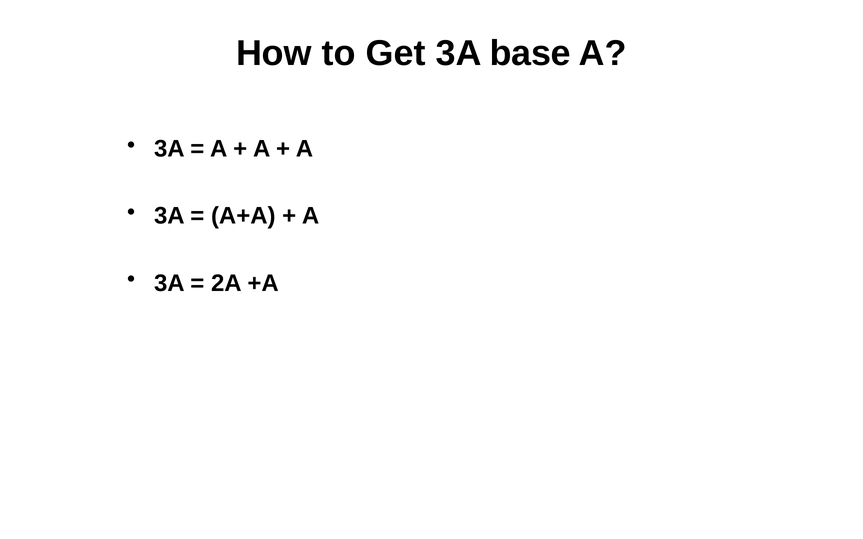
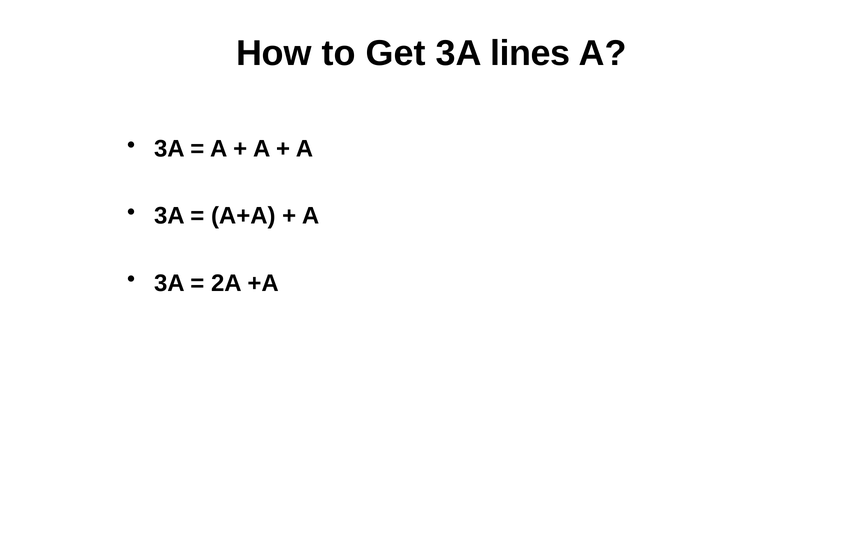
base: base -> lines
